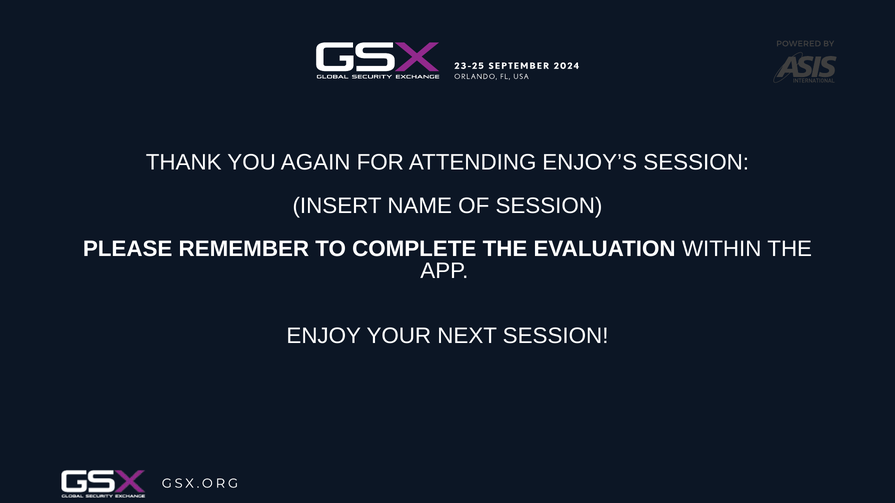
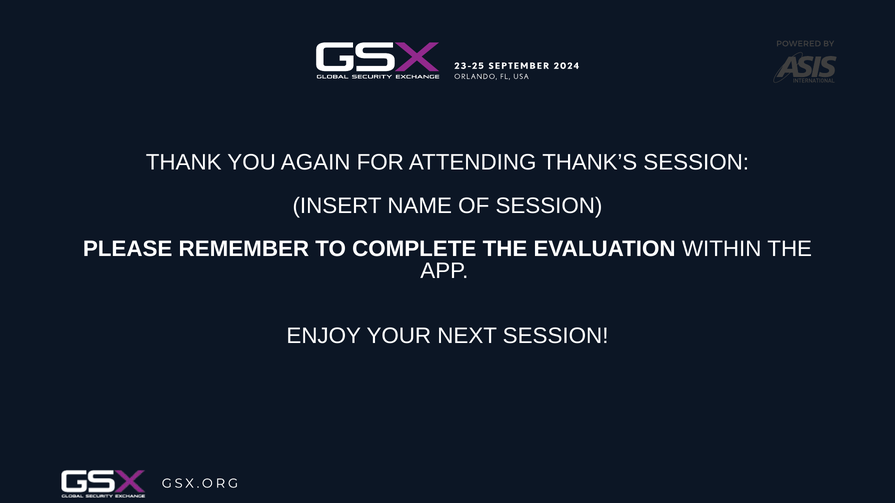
ENJOY’S: ENJOY’S -> THANK’S
